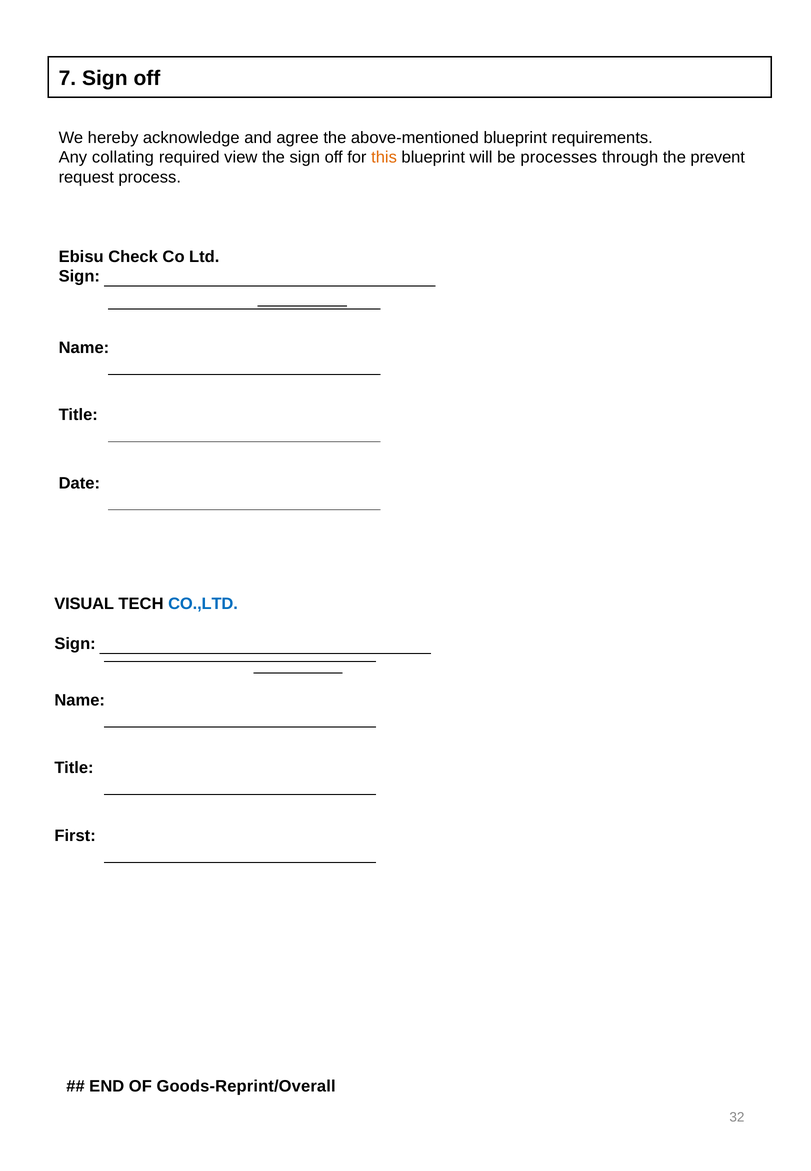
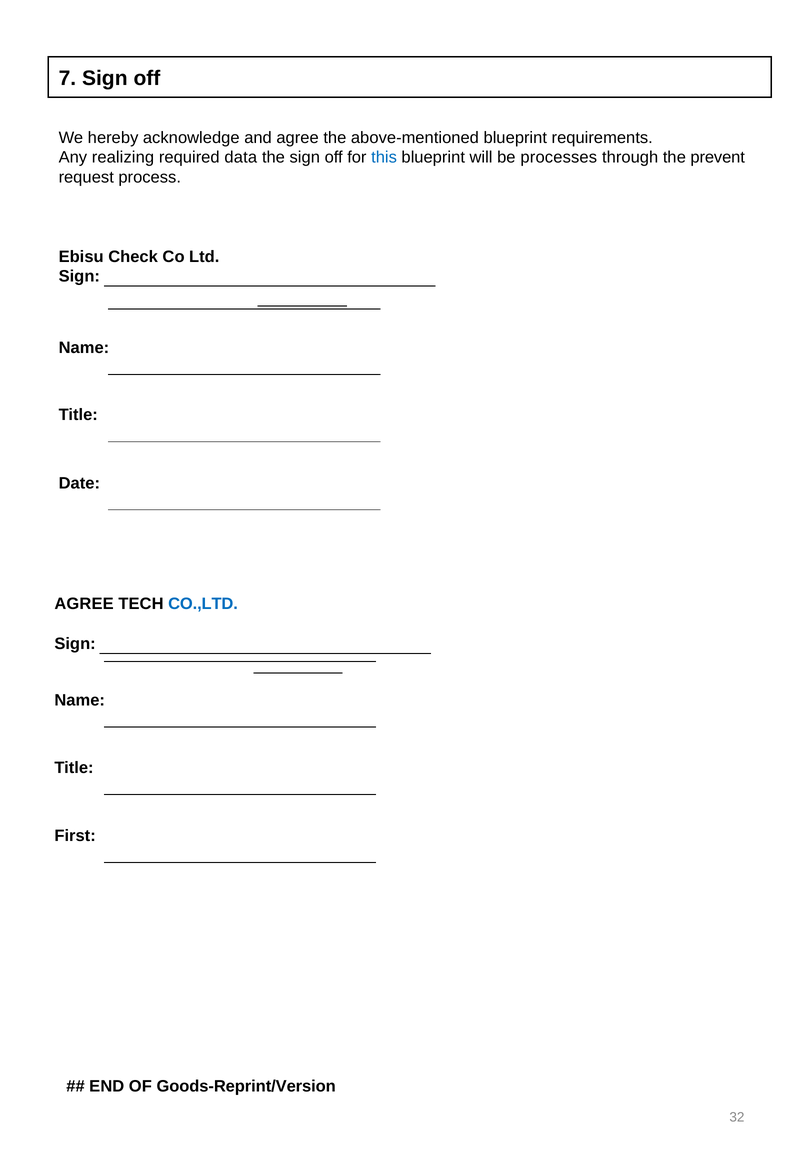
collating: collating -> realizing
view: view -> data
this colour: orange -> blue
VISUAL at (84, 604): VISUAL -> AGREE
Goods-Reprint/Overall: Goods-Reprint/Overall -> Goods-Reprint/Version
